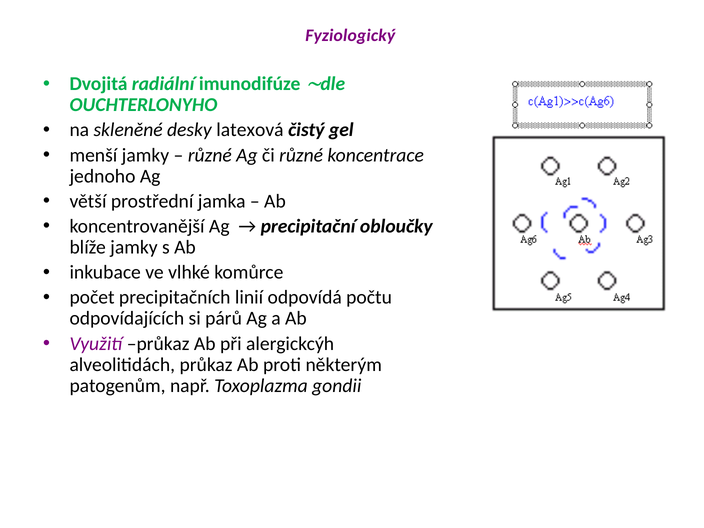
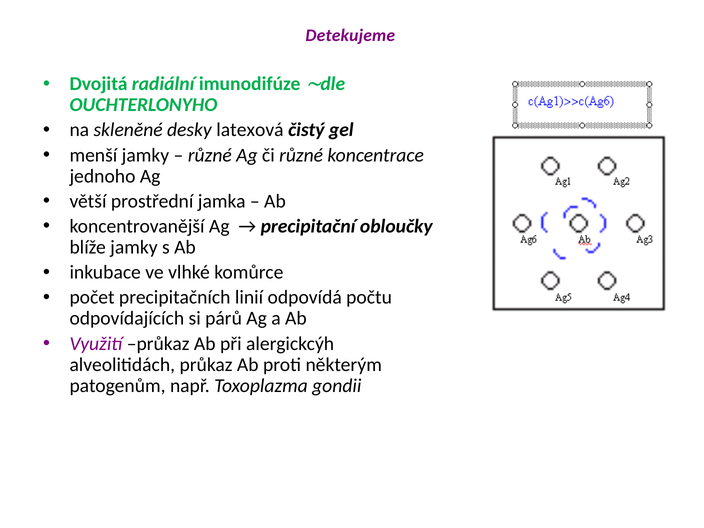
Fyziologický: Fyziologický -> Detekujeme
